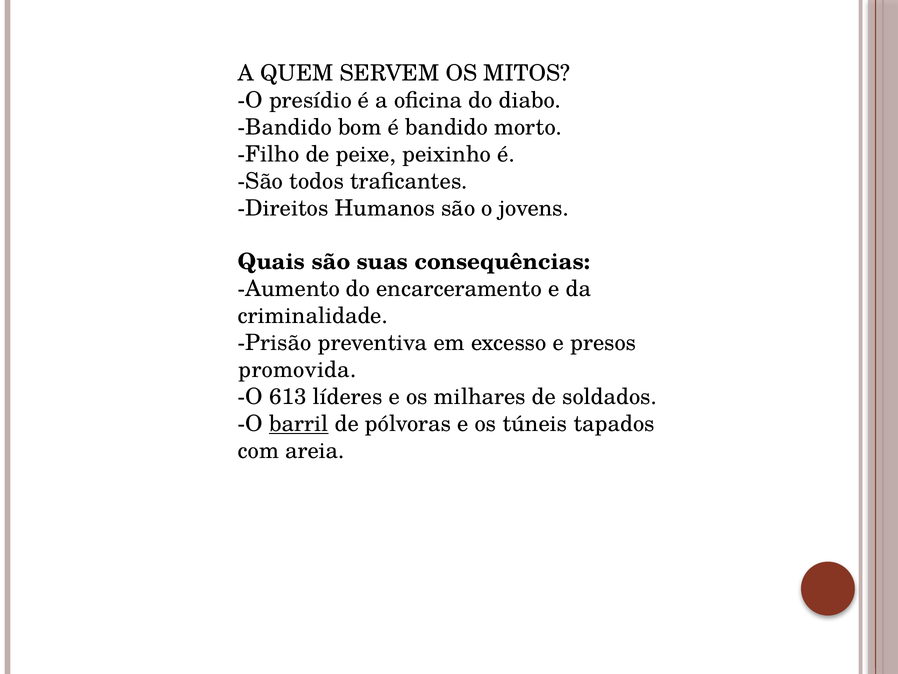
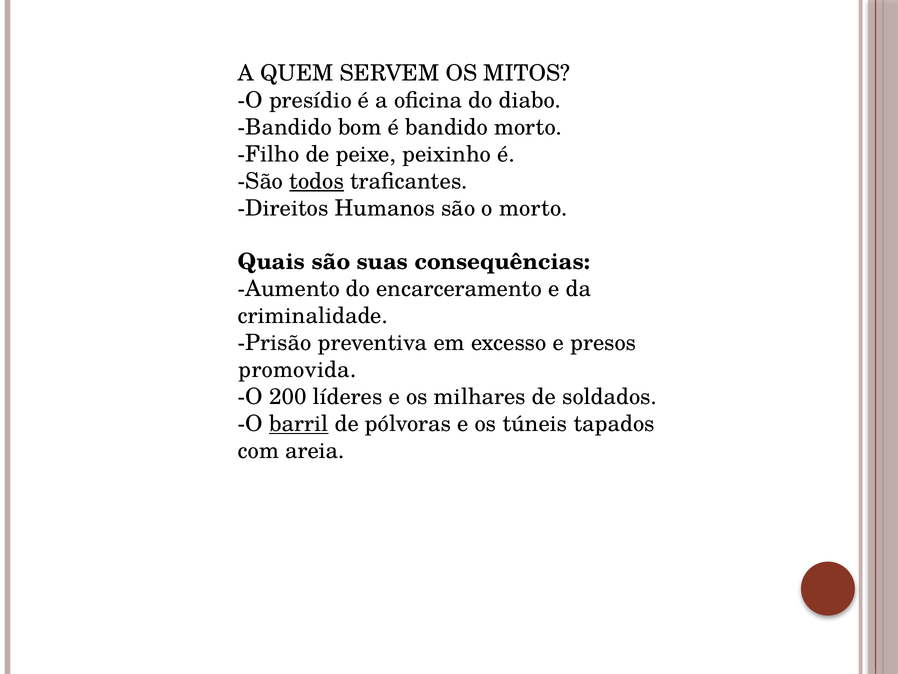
todos underline: none -> present
o jovens: jovens -> morto
613: 613 -> 200
